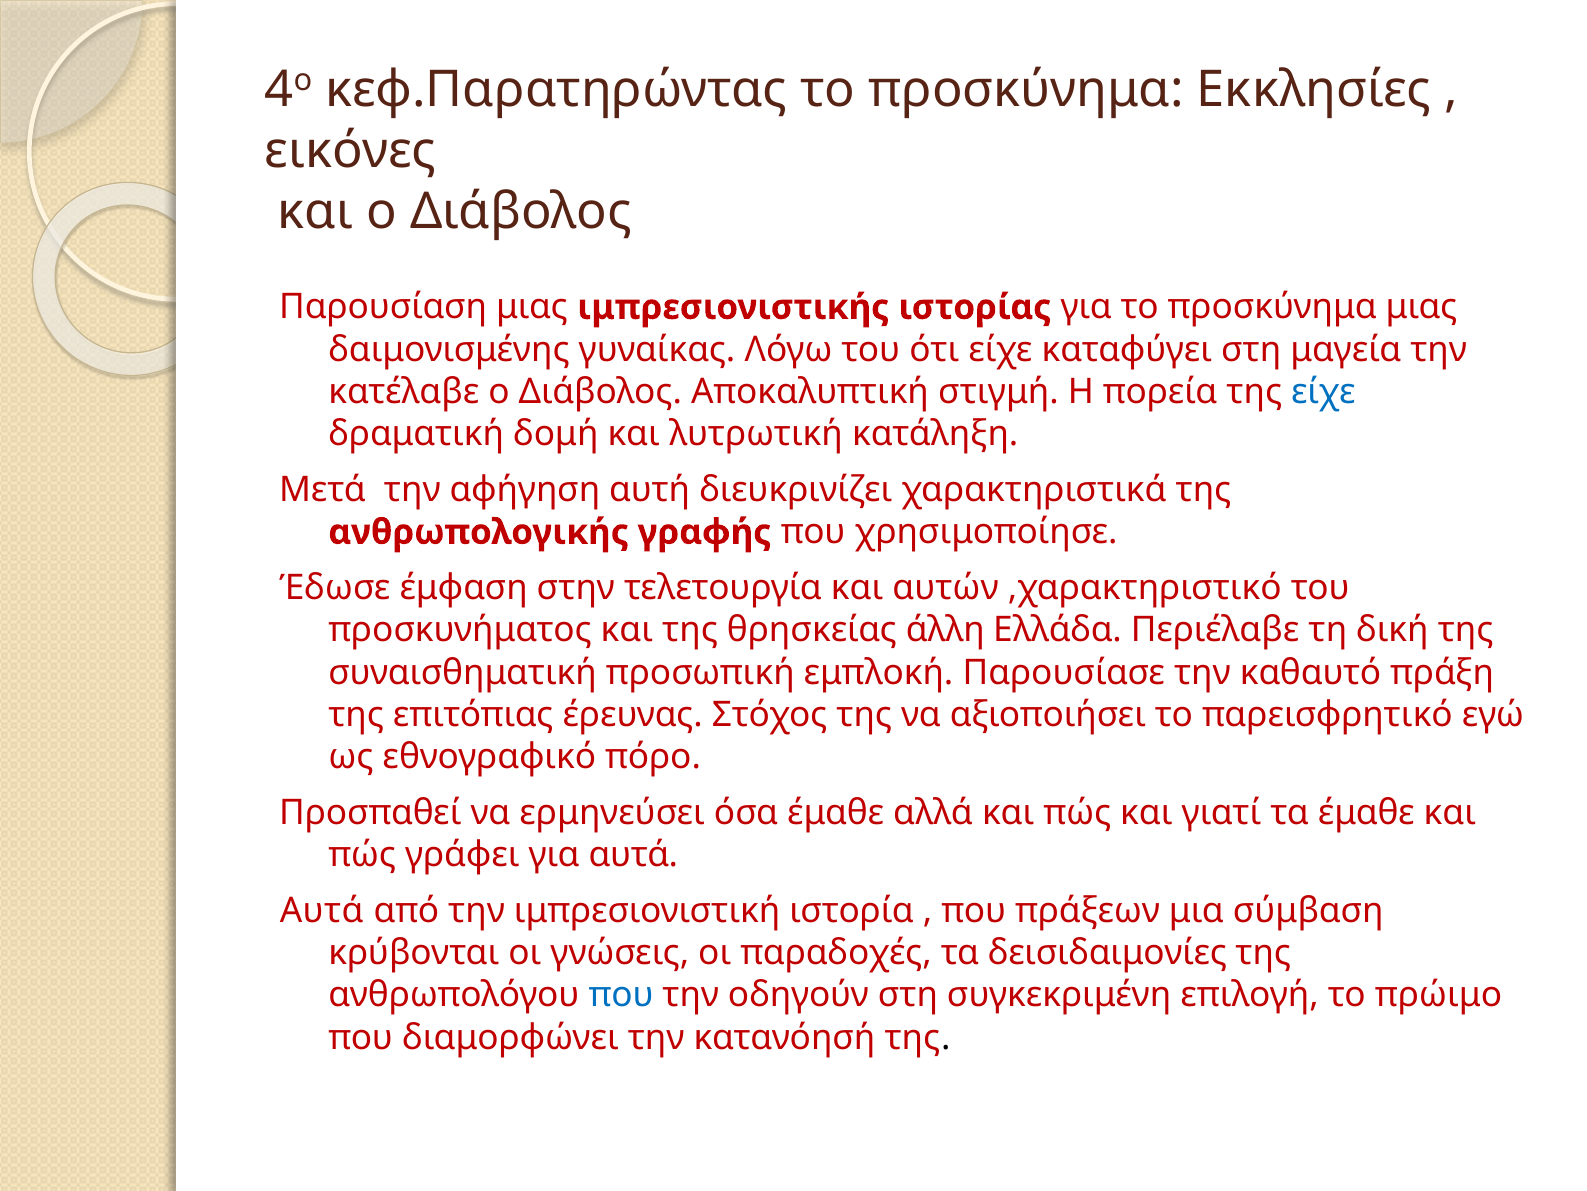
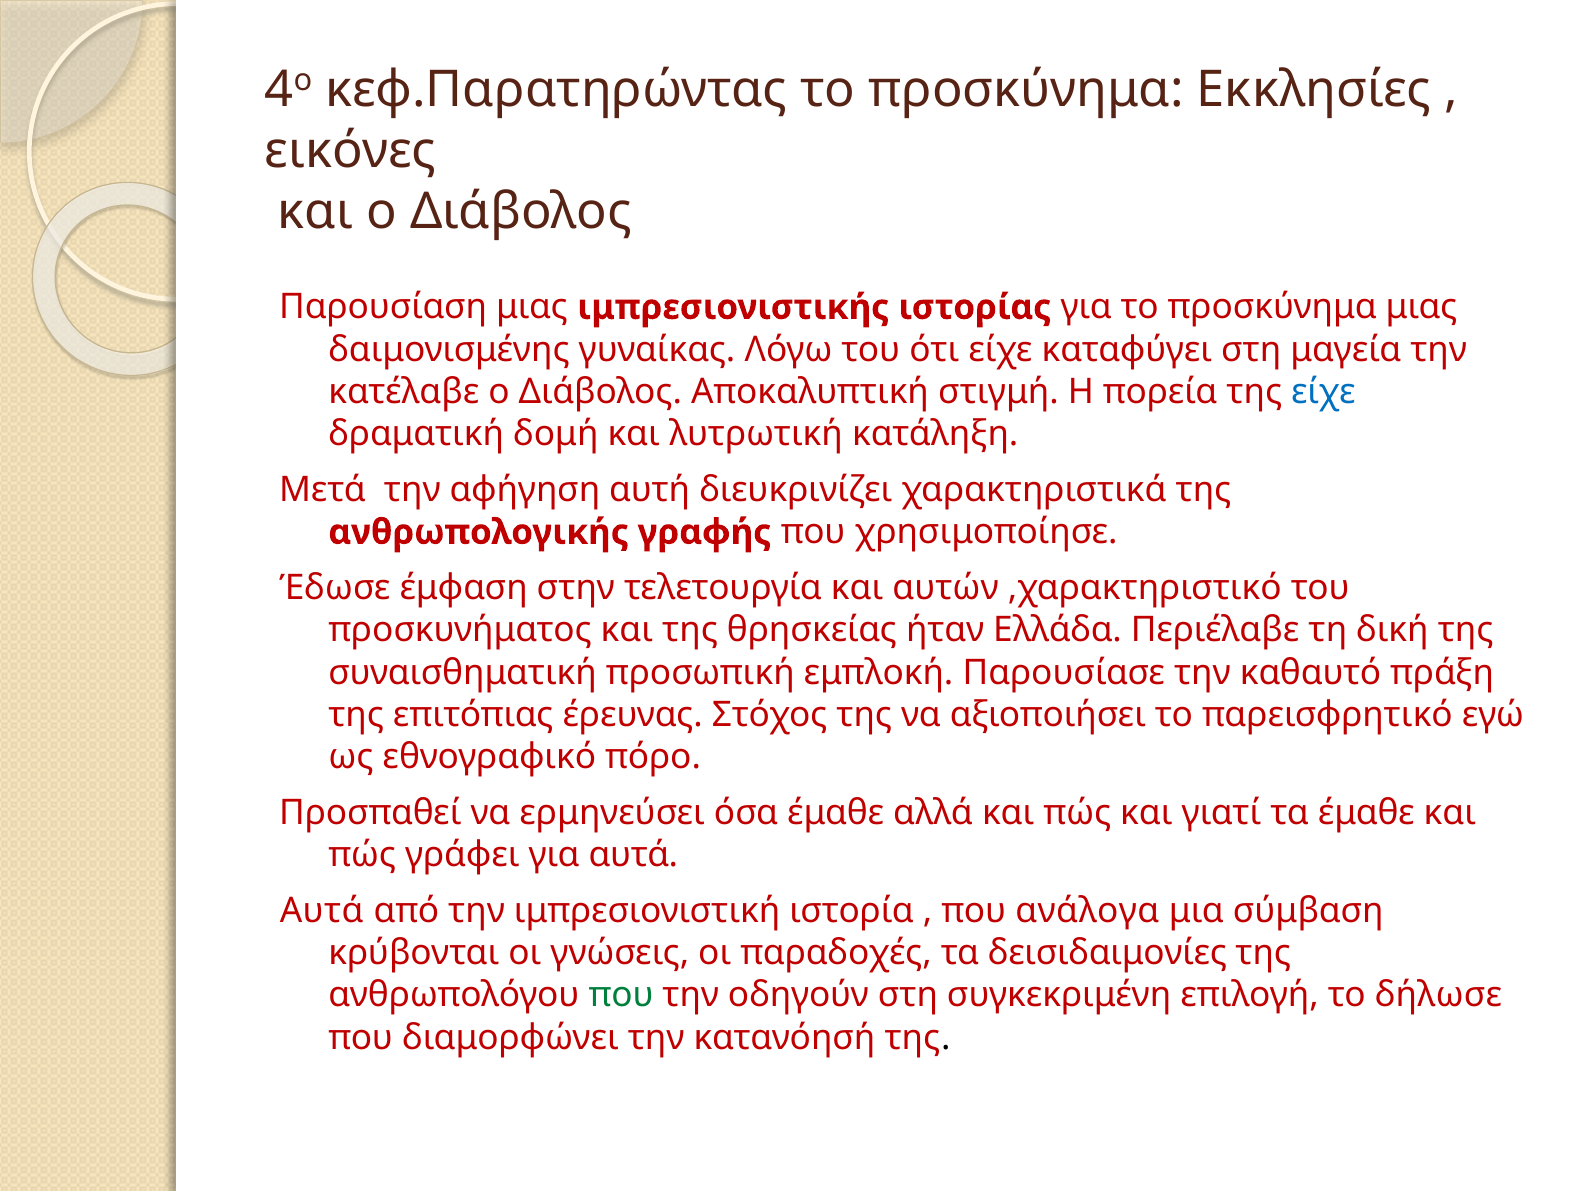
άλλη: άλλη -> ήταν
πράξεων: πράξεων -> ανάλογα
που at (621, 995) colour: blue -> green
πρώιμο: πρώιμο -> δήλωσε
